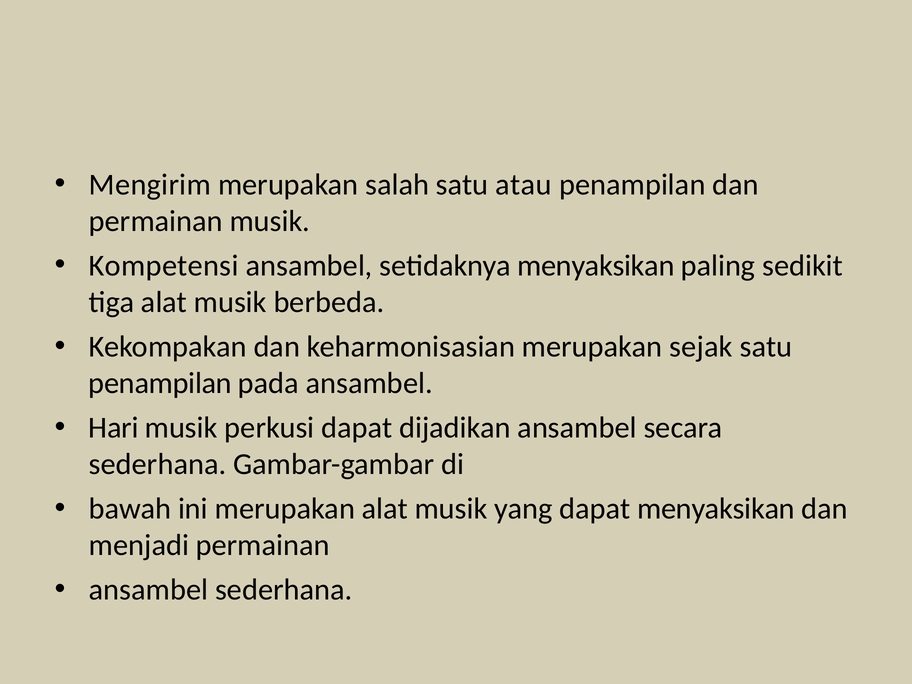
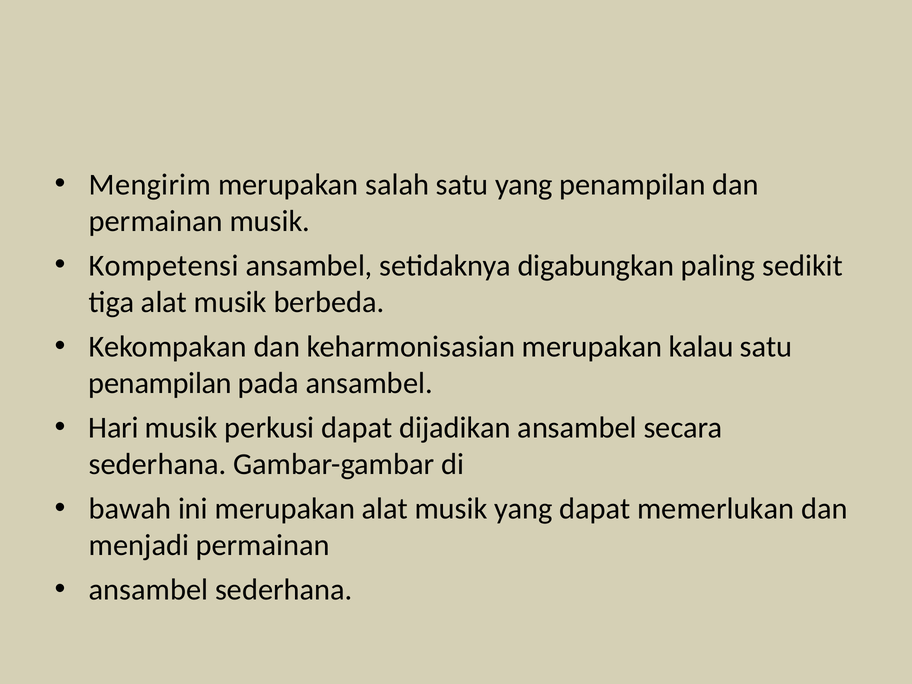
satu atau: atau -> yang
setidaknya menyaksikan: menyaksikan -> digabungkan
sejak: sejak -> kalau
dapat menyaksikan: menyaksikan -> memerlukan
